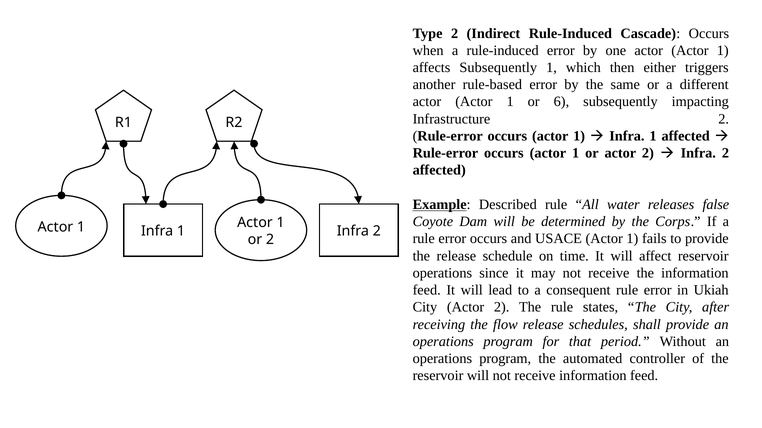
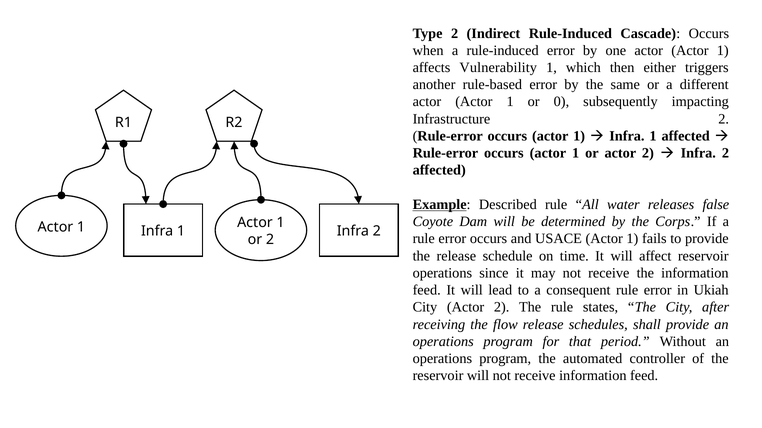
affects Subsequently: Subsequently -> Vulnerability
6: 6 -> 0
